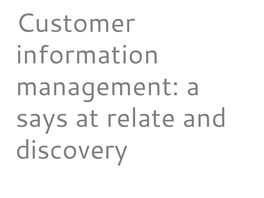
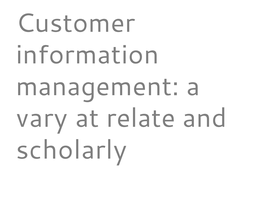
says: says -> vary
discovery: discovery -> scholarly
